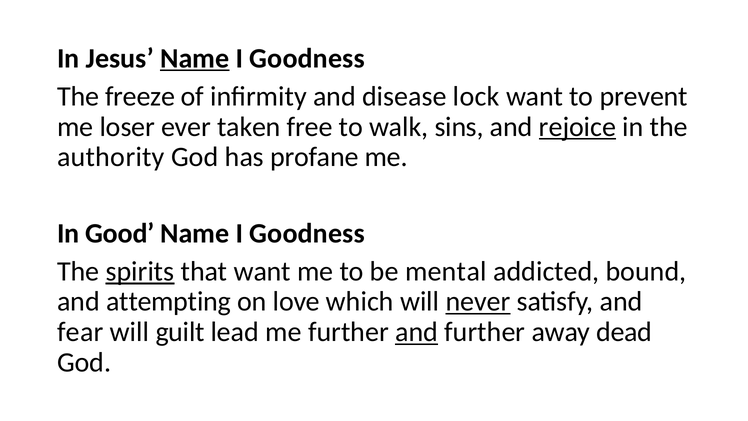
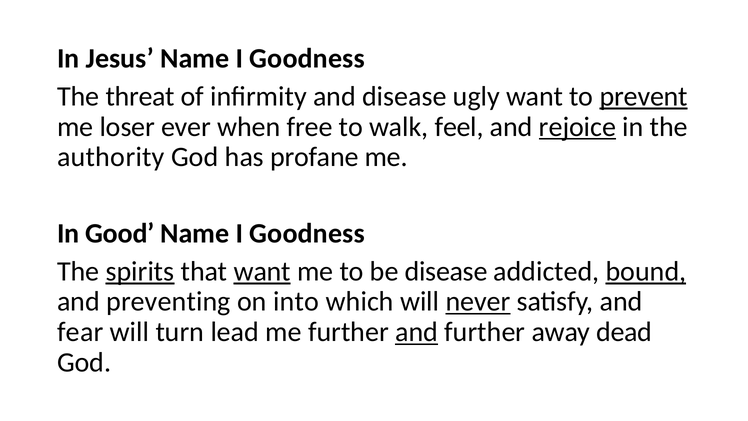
Name at (195, 58) underline: present -> none
freeze: freeze -> threat
lock: lock -> ugly
prevent underline: none -> present
taken: taken -> when
sins: sins -> feel
want at (262, 271) underline: none -> present
be mental: mental -> disease
bound underline: none -> present
attempting: attempting -> preventing
love: love -> into
guilt: guilt -> turn
